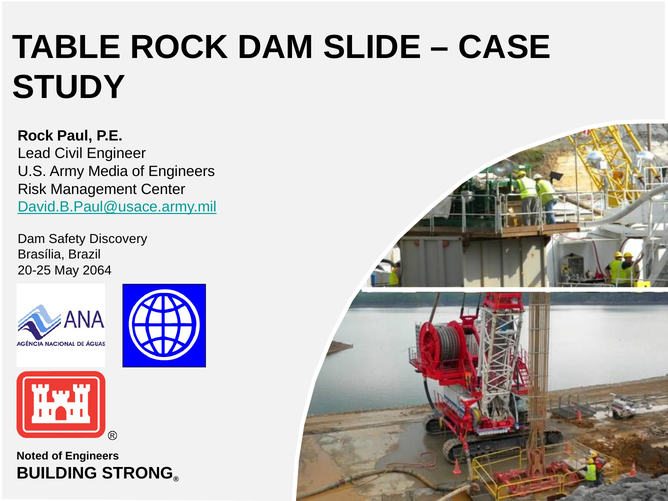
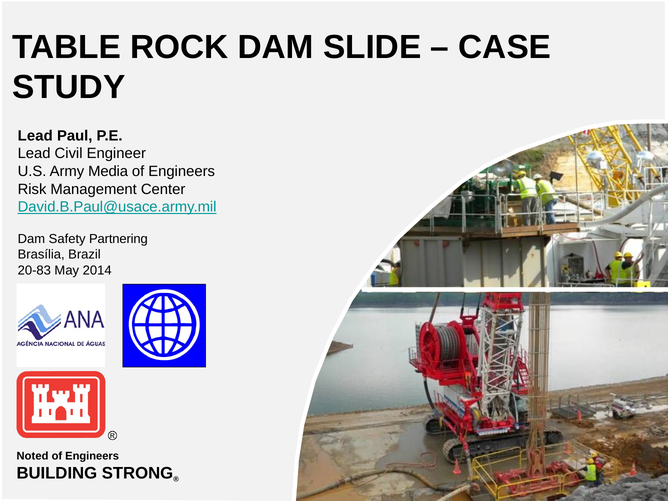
Rock at (35, 136): Rock -> Lead
Discovery: Discovery -> Partnering
20-25: 20-25 -> 20-83
2064: 2064 -> 2014
